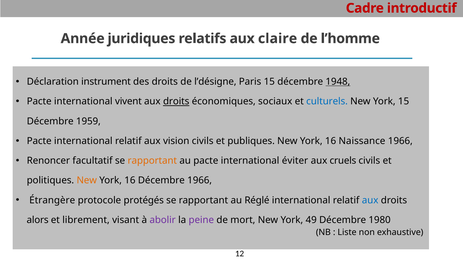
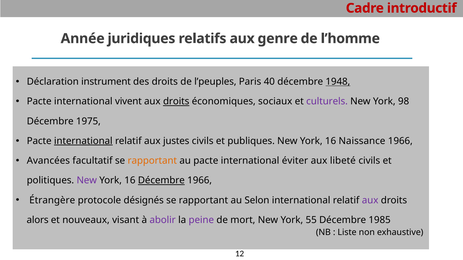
claire: claire -> genre
l’désigne: l’désigne -> l’peuples
Paris 15: 15 -> 40
culturels colour: blue -> purple
York 15: 15 -> 98
1959: 1959 -> 1975
international at (83, 141) underline: none -> present
vision: vision -> justes
Renoncer: Renoncer -> Avancées
cruels: cruels -> libeté
New at (87, 181) colour: orange -> purple
Décembre at (161, 181) underline: none -> present
protégés: protégés -> désignés
Réglé: Réglé -> Selon
aux at (370, 201) colour: blue -> purple
librement: librement -> nouveaux
49: 49 -> 55
1980: 1980 -> 1985
